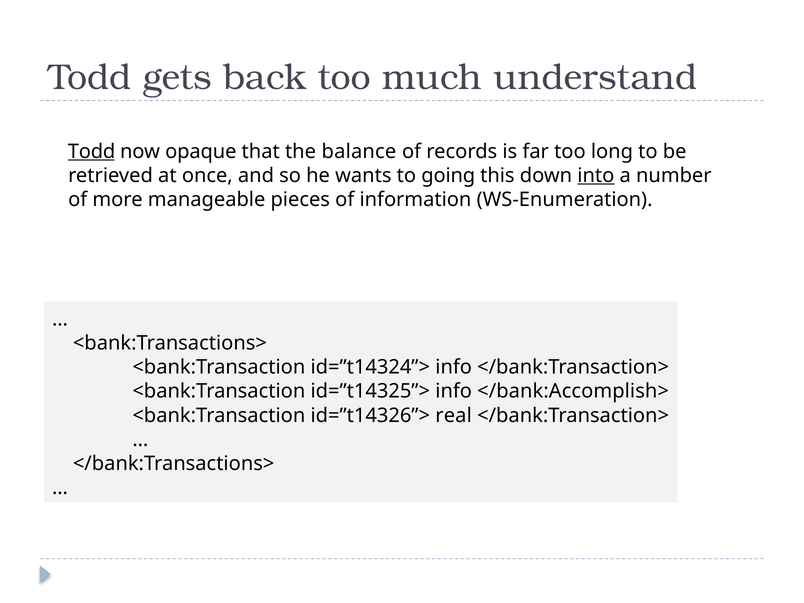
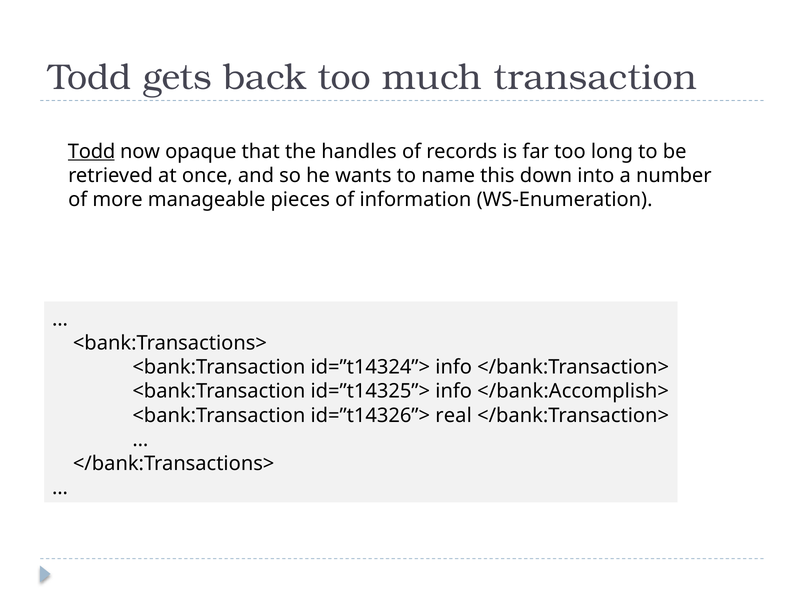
understand: understand -> transaction
balance: balance -> handles
going: going -> name
into underline: present -> none
